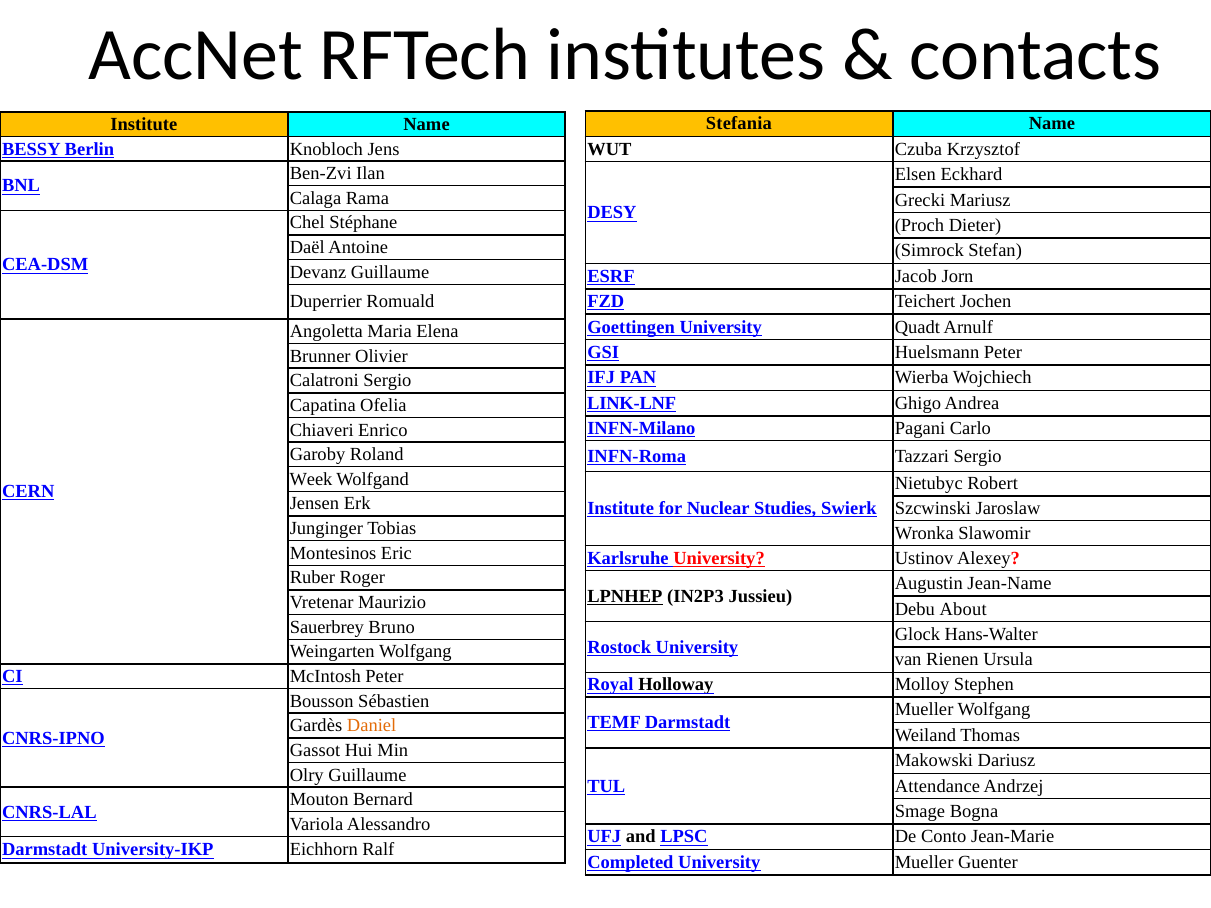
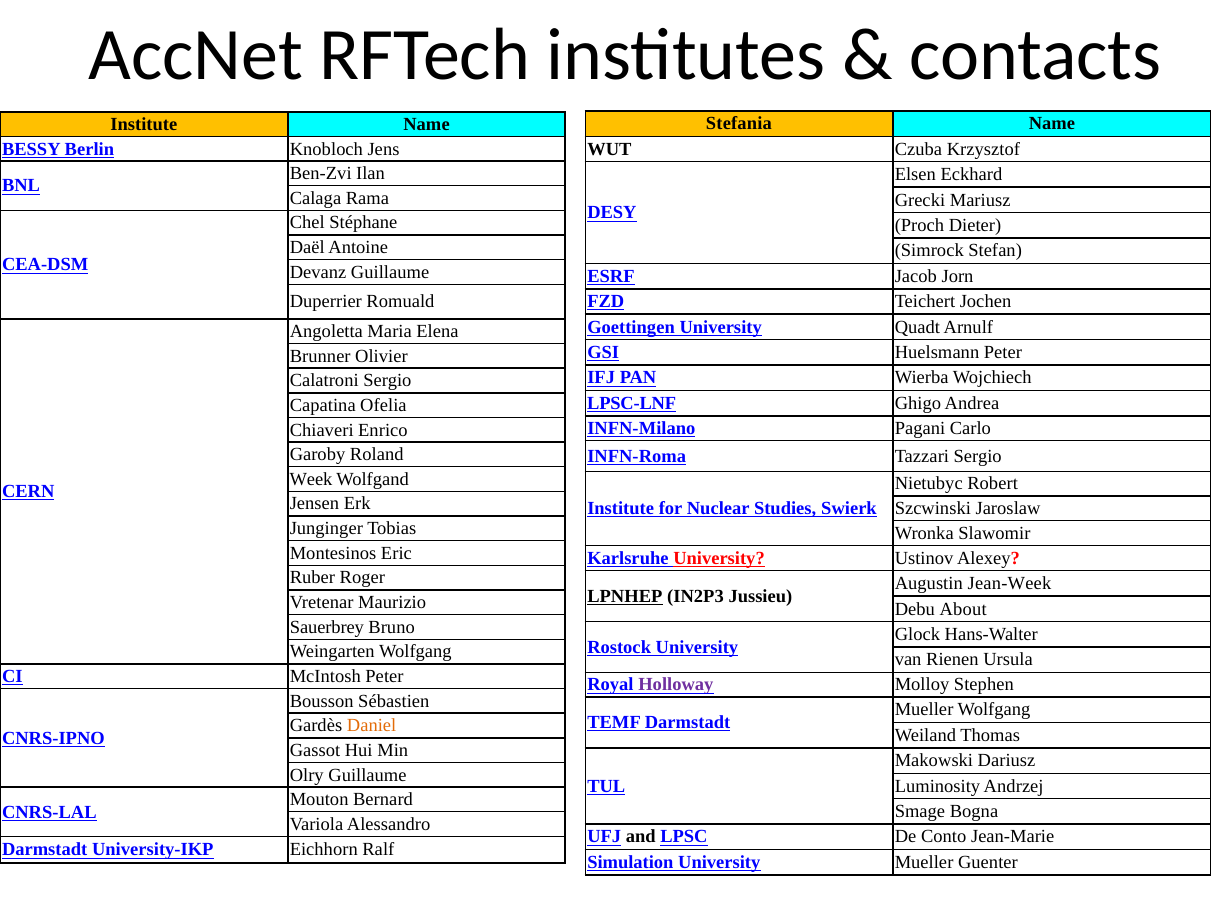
LINK-LNF: LINK-LNF -> LPSC-LNF
Jean-Name: Jean-Name -> Jean-Week
Holloway colour: black -> purple
Attendance: Attendance -> Luminosity
Completed: Completed -> Simulation
